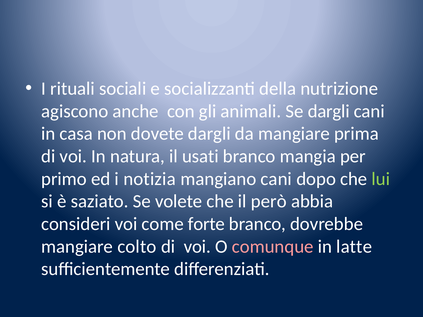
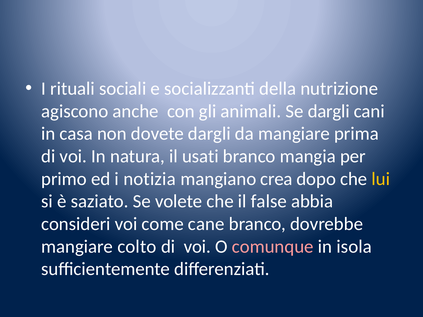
mangiano cani: cani -> crea
lui colour: light green -> yellow
però: però -> false
forte: forte -> cane
latte: latte -> isola
